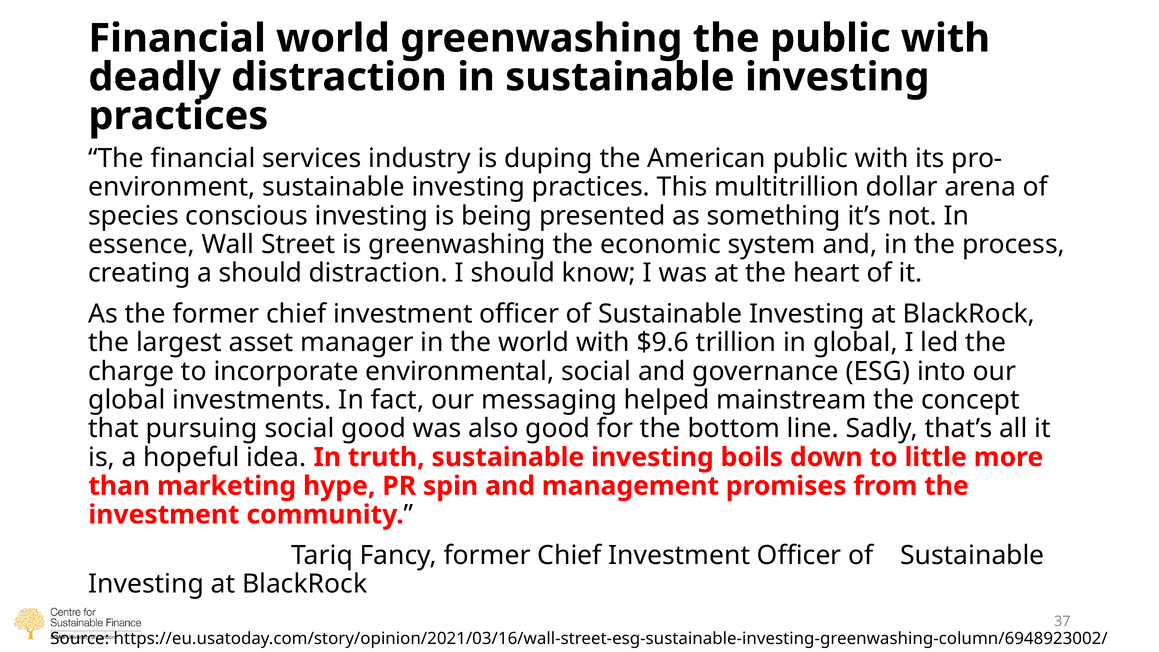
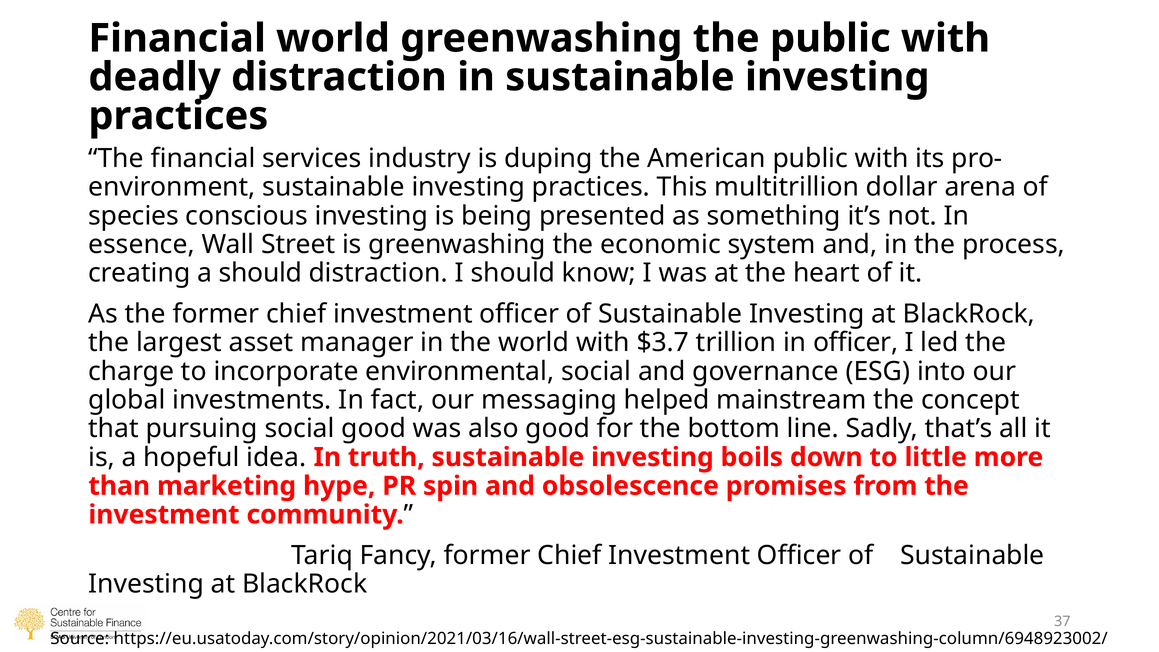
$9.6: $9.6 -> $3.7
in global: global -> officer
management: management -> obsolescence
